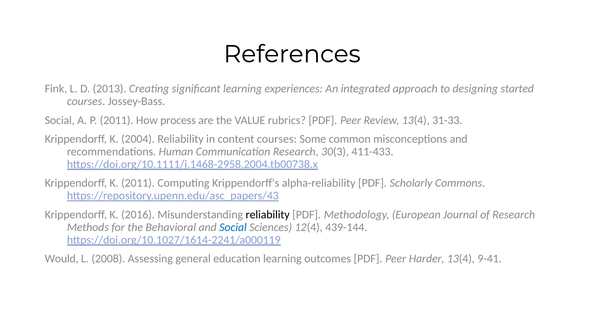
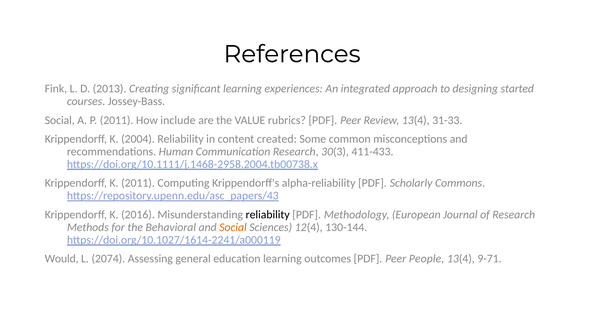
process: process -> include
content courses: courses -> created
Social at (233, 228) colour: blue -> orange
439-144: 439-144 -> 130-144
2008: 2008 -> 2074
Harder: Harder -> People
9-41: 9-41 -> 9-71
